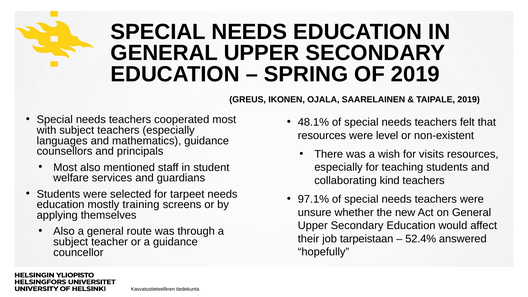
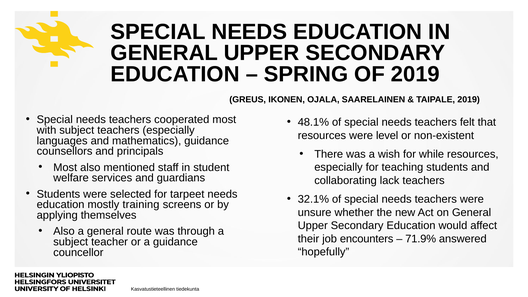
visits: visits -> while
kind: kind -> lack
97.1%: 97.1% -> 32.1%
tarpeistaan: tarpeistaan -> encounters
52.4%: 52.4% -> 71.9%
